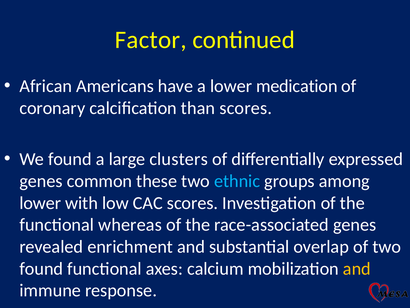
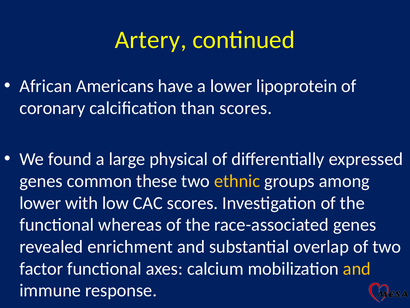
Factor: Factor -> Artery
medication: medication -> lipoprotein
clusters: clusters -> physical
ethnic colour: light blue -> yellow
found at (41, 268): found -> factor
